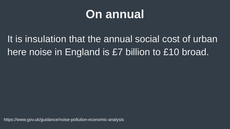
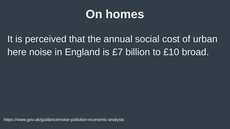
On annual: annual -> homes
insulation: insulation -> perceived
